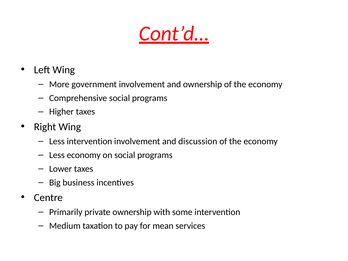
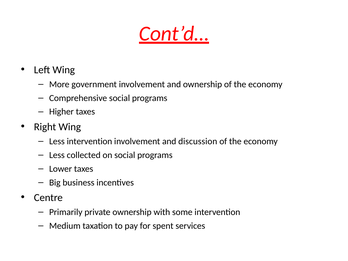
Less economy: economy -> collected
mean: mean -> spent
